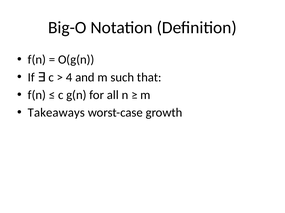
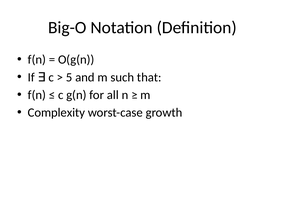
4: 4 -> 5
Takeaways: Takeaways -> Complexity
